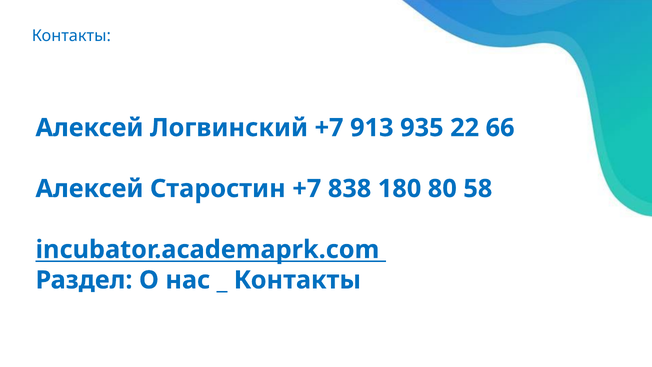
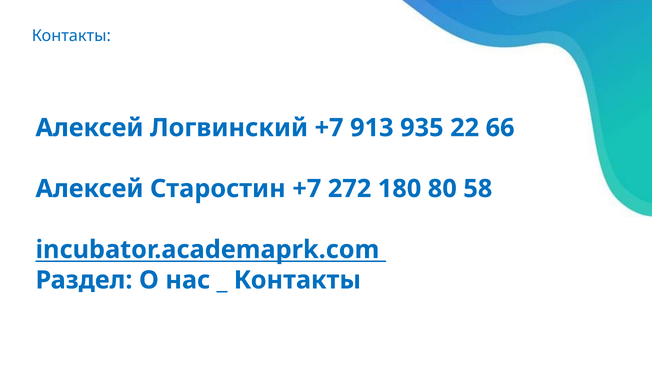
838: 838 -> 272
